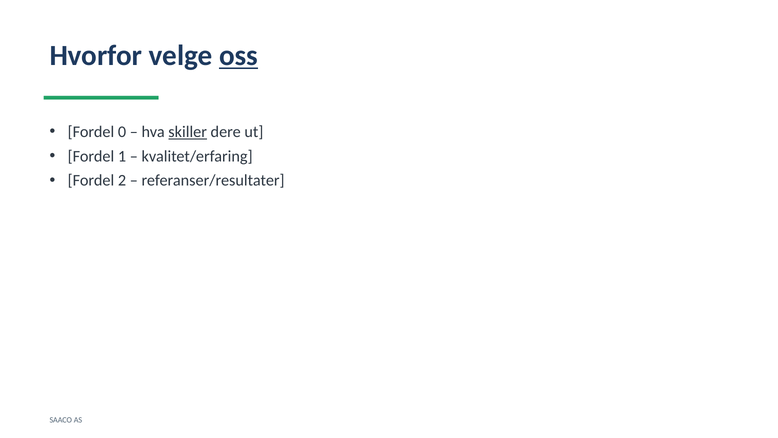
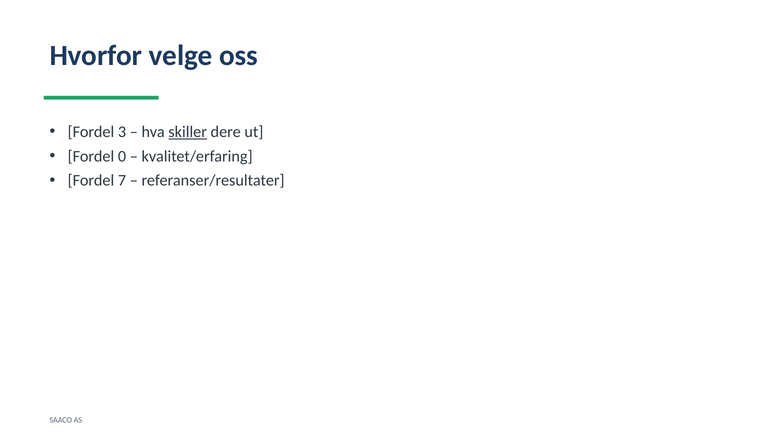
oss underline: present -> none
0: 0 -> 3
1: 1 -> 0
2: 2 -> 7
